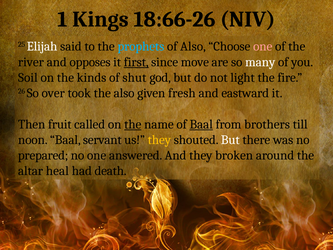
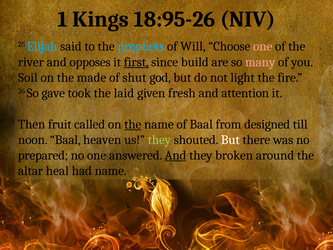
18:66-26: 18:66-26 -> 18:95-26
Elijah colour: white -> light blue
of Also: Also -> Will
move: move -> build
many colour: white -> pink
kinds: kinds -> made
over: over -> gave
the also: also -> laid
eastward: eastward -> attention
Baal at (201, 124) underline: present -> none
brothers: brothers -> designed
servant: servant -> heaven
they at (159, 140) colour: yellow -> light green
And at (175, 155) underline: none -> present
had death: death -> name
